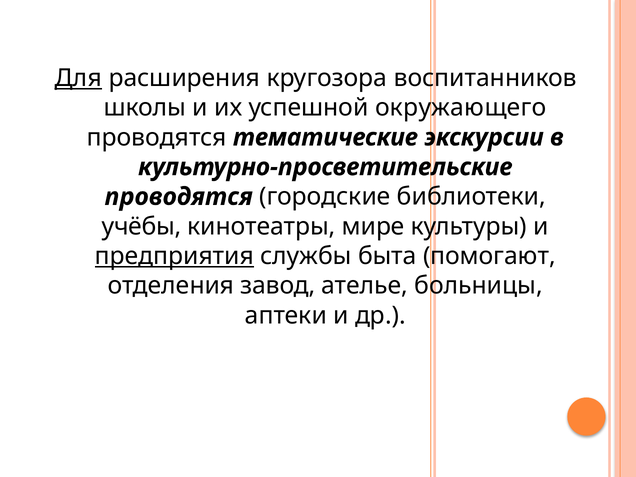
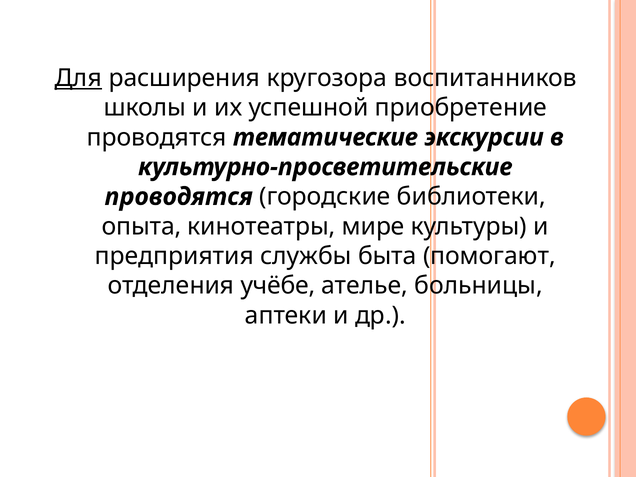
окружающего: окружающего -> приобретение
учёбы: учёбы -> опыта
предприятия underline: present -> none
завод: завод -> учёбе
